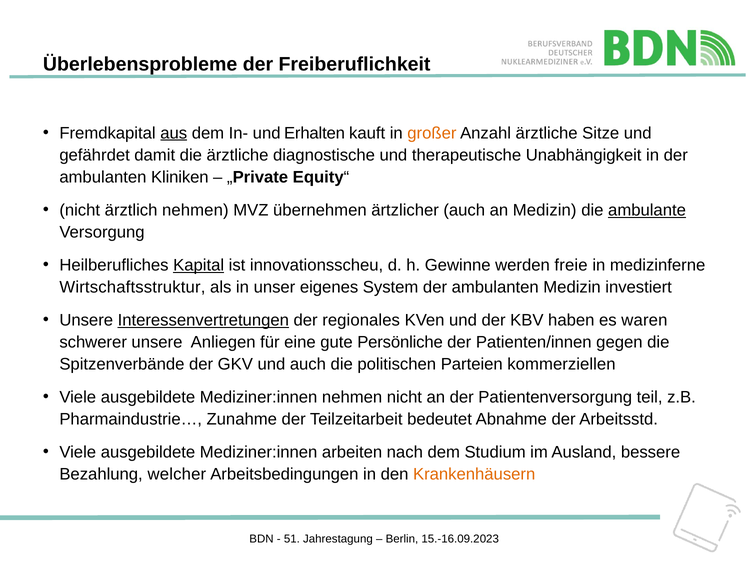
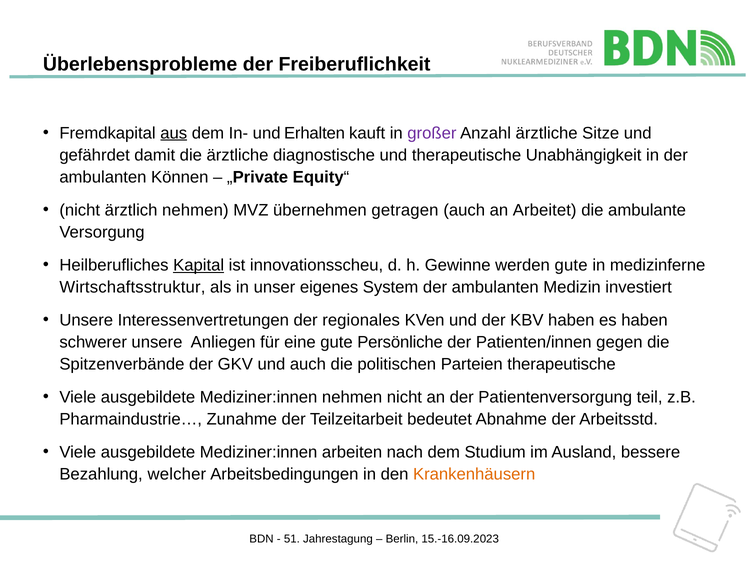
großer colour: orange -> purple
Kliniken: Kliniken -> Können
ärtzlicher: ärtzlicher -> getragen
an Medizin: Medizin -> Arbeitet
ambulante underline: present -> none
werden freie: freie -> gute
Interessenvertretungen underline: present -> none
es waren: waren -> haben
Parteien kommerziellen: kommerziellen -> therapeutische
